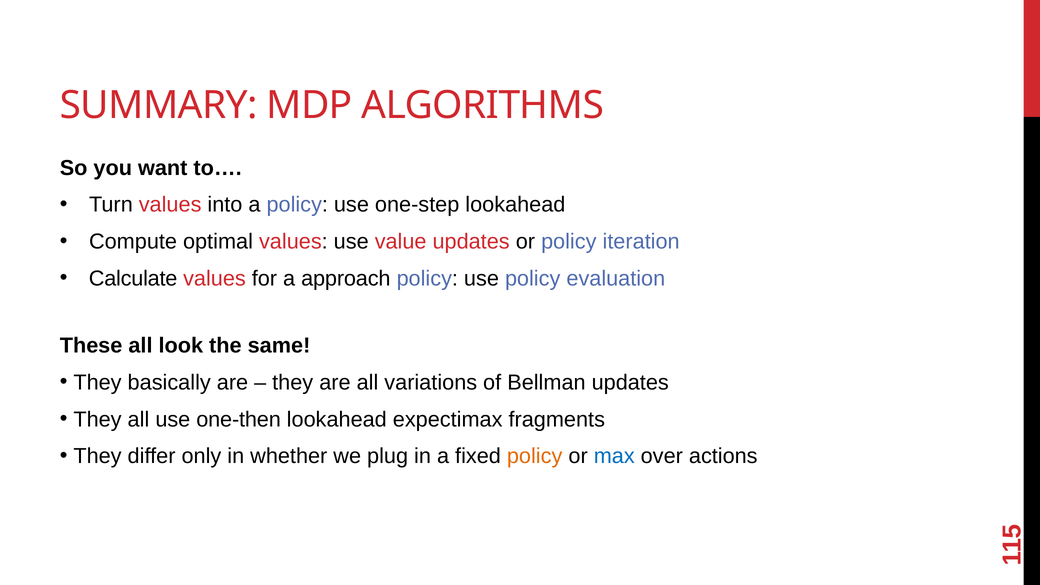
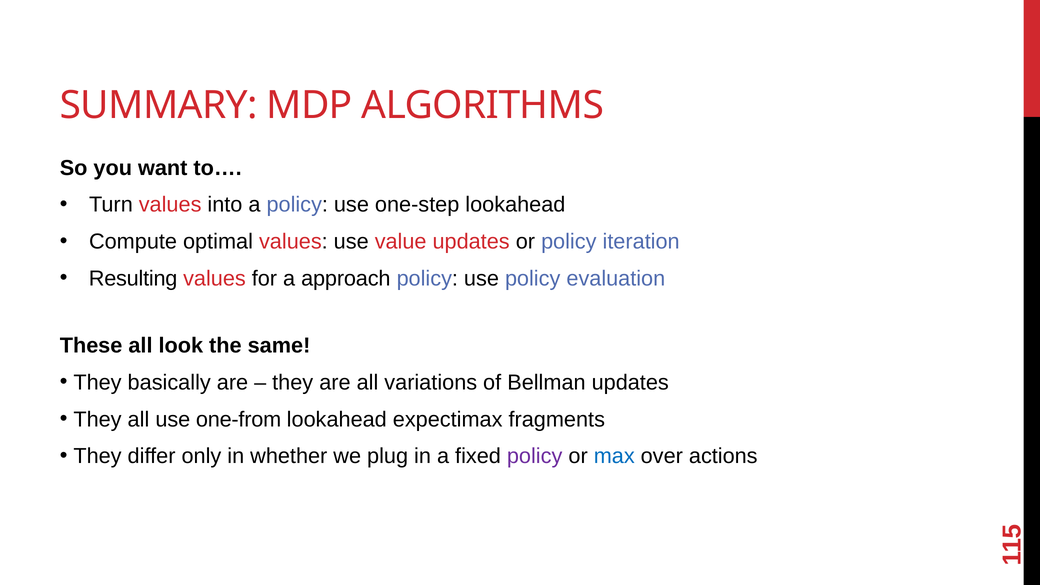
Calculate: Calculate -> Resulting
one-then: one-then -> one-from
policy at (535, 456) colour: orange -> purple
